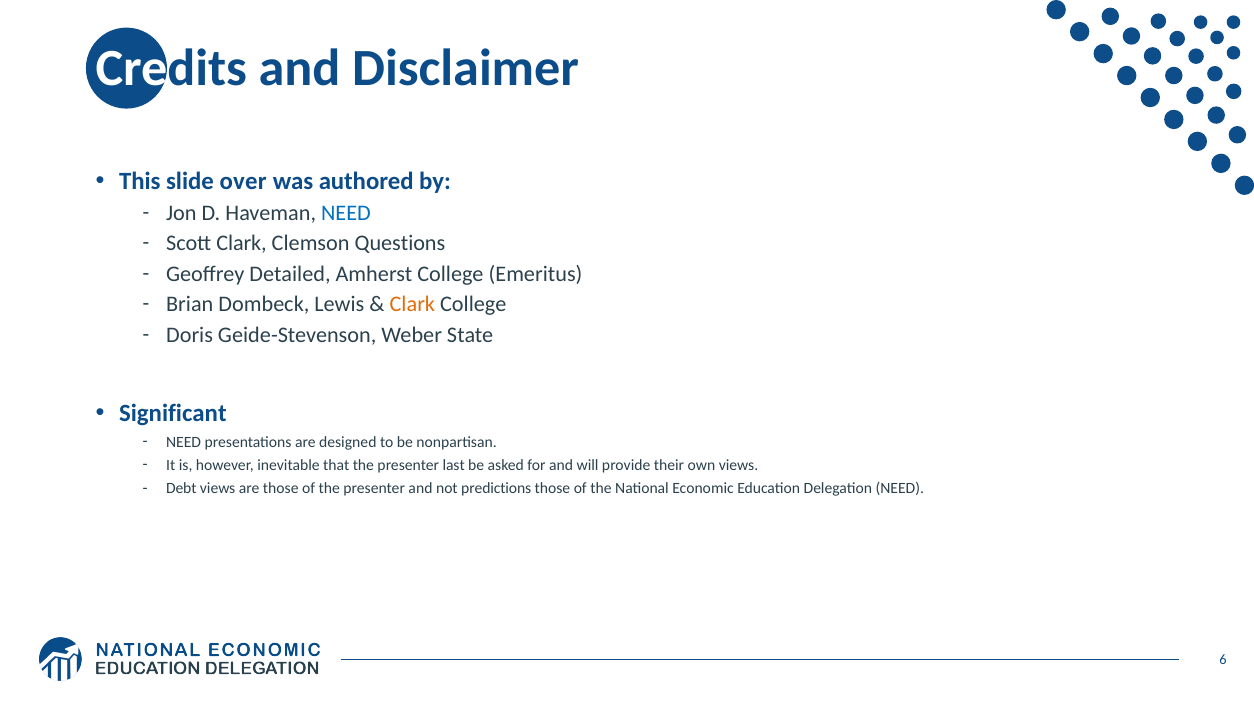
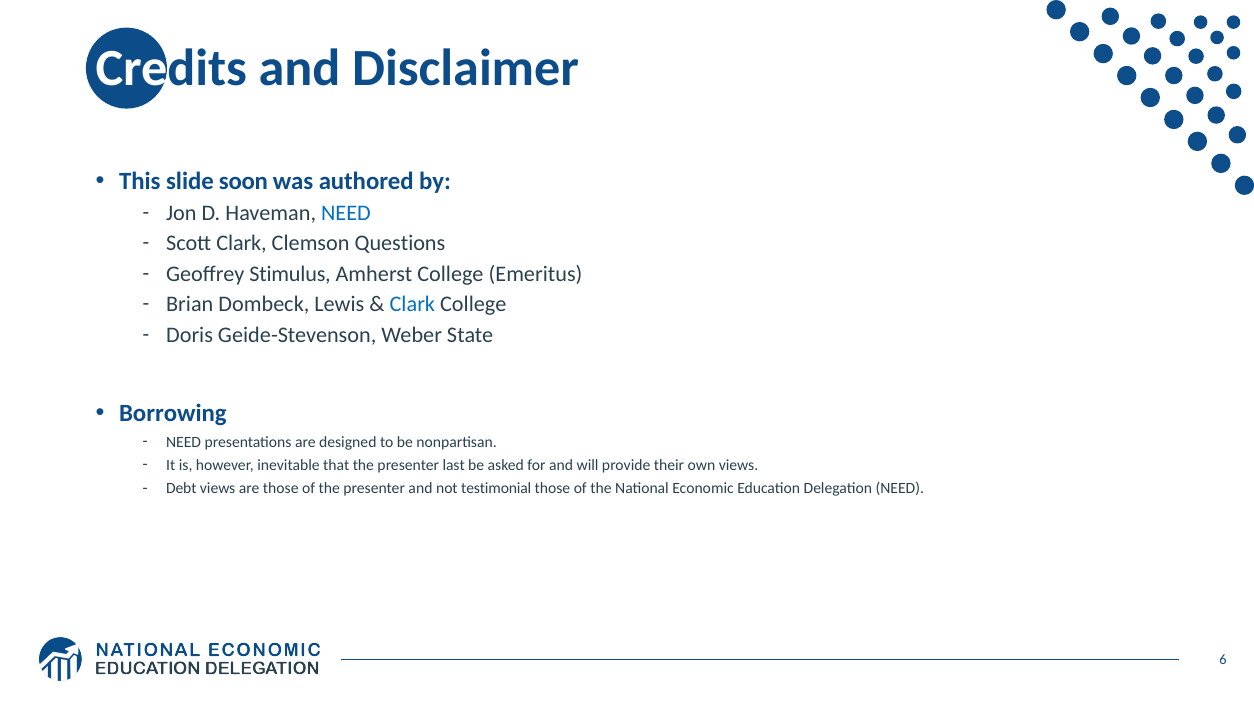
over: over -> soon
Detailed: Detailed -> Stimulus
Clark at (412, 305) colour: orange -> blue
Significant: Significant -> Borrowing
predictions: predictions -> testimonial
